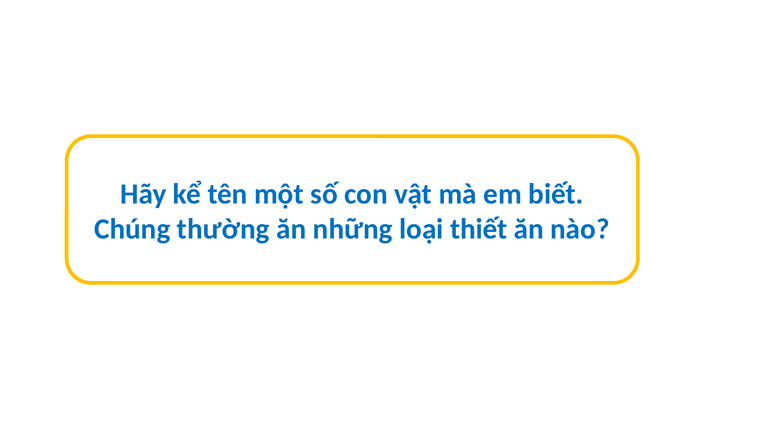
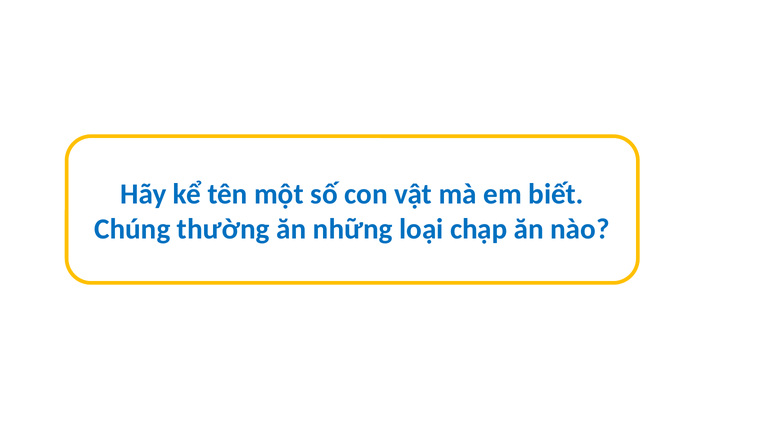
thiết: thiết -> chạp
